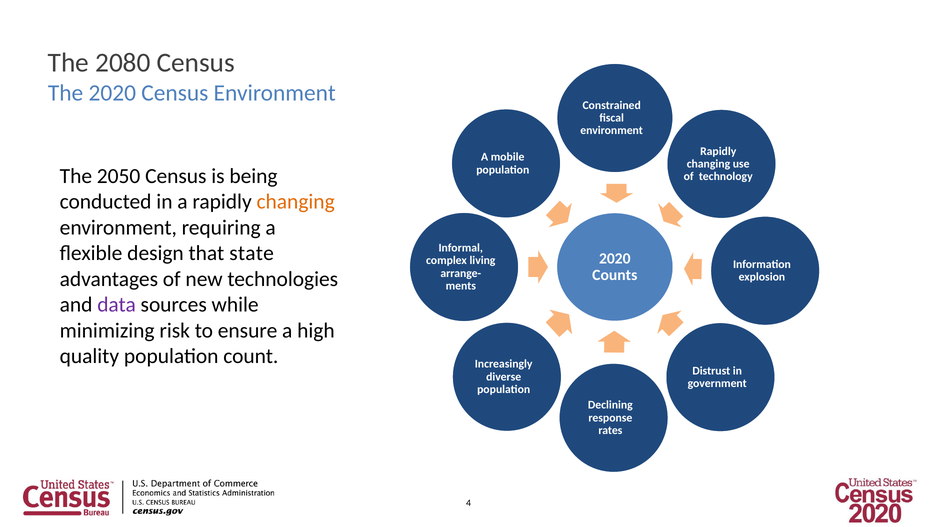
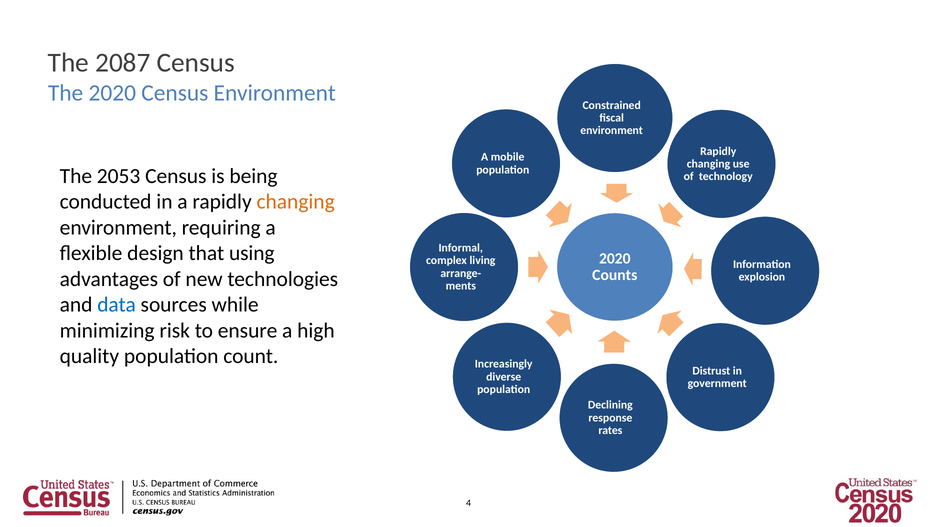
2080: 2080 -> 2087
2050: 2050 -> 2053
state: state -> using
data colour: purple -> blue
